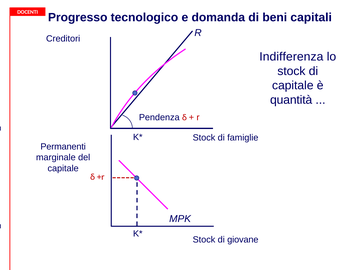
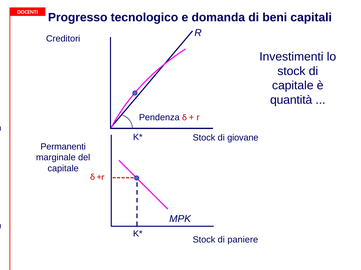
Indifferenza: Indifferenza -> Investimenti
famiglie: famiglie -> giovane
giovane: giovane -> paniere
